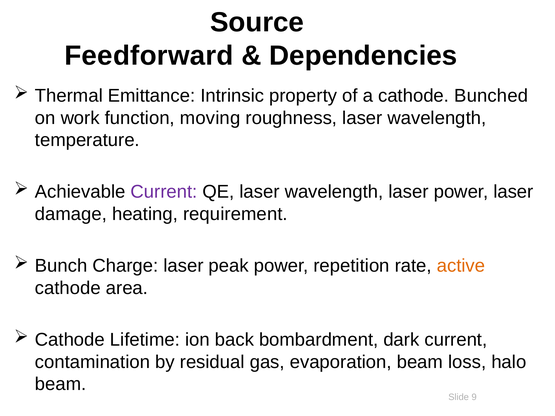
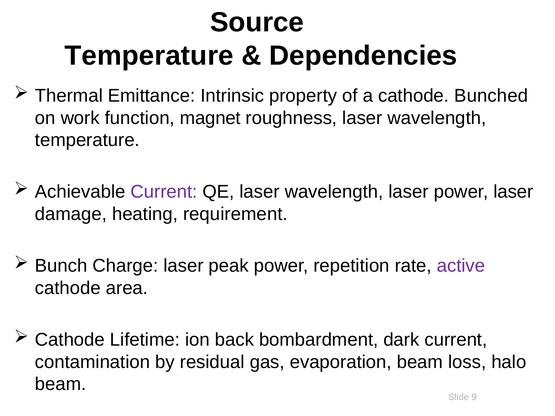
Feedforward at (149, 56): Feedforward -> Temperature
moving: moving -> magnet
active colour: orange -> purple
